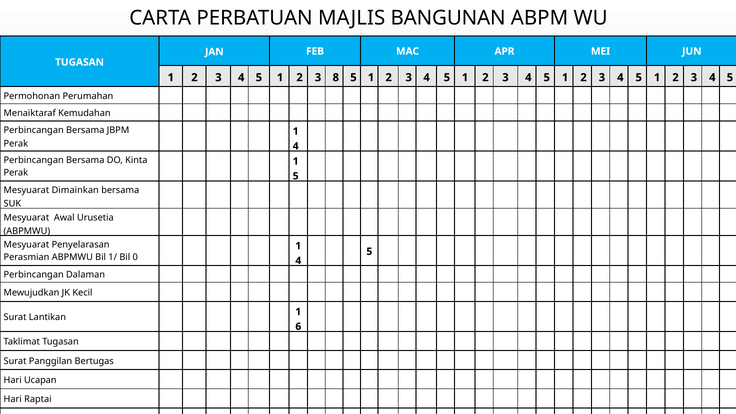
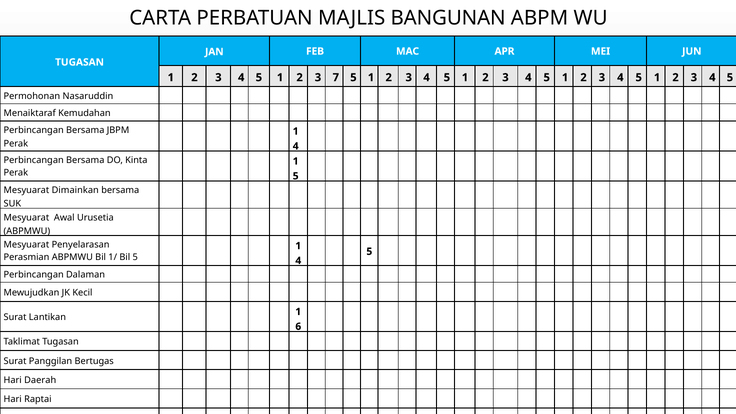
8: 8 -> 7
Perumahan: Perumahan -> Nasaruddin
Bil 0: 0 -> 5
Ucapan: Ucapan -> Daerah
